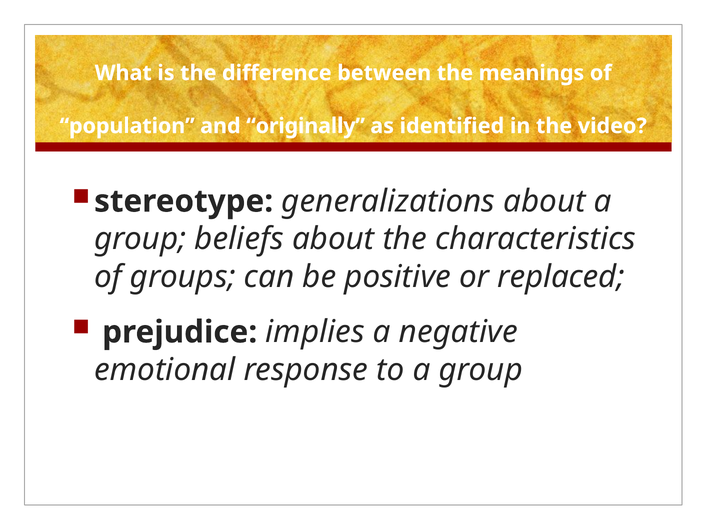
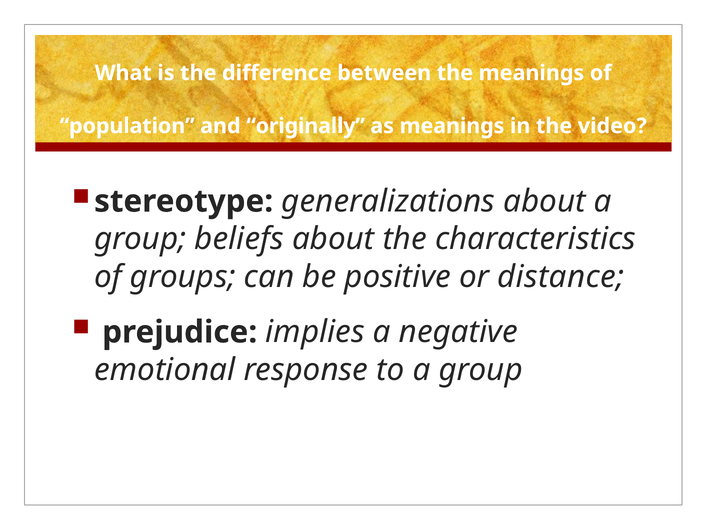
as identified: identified -> meanings
replaced: replaced -> distance
